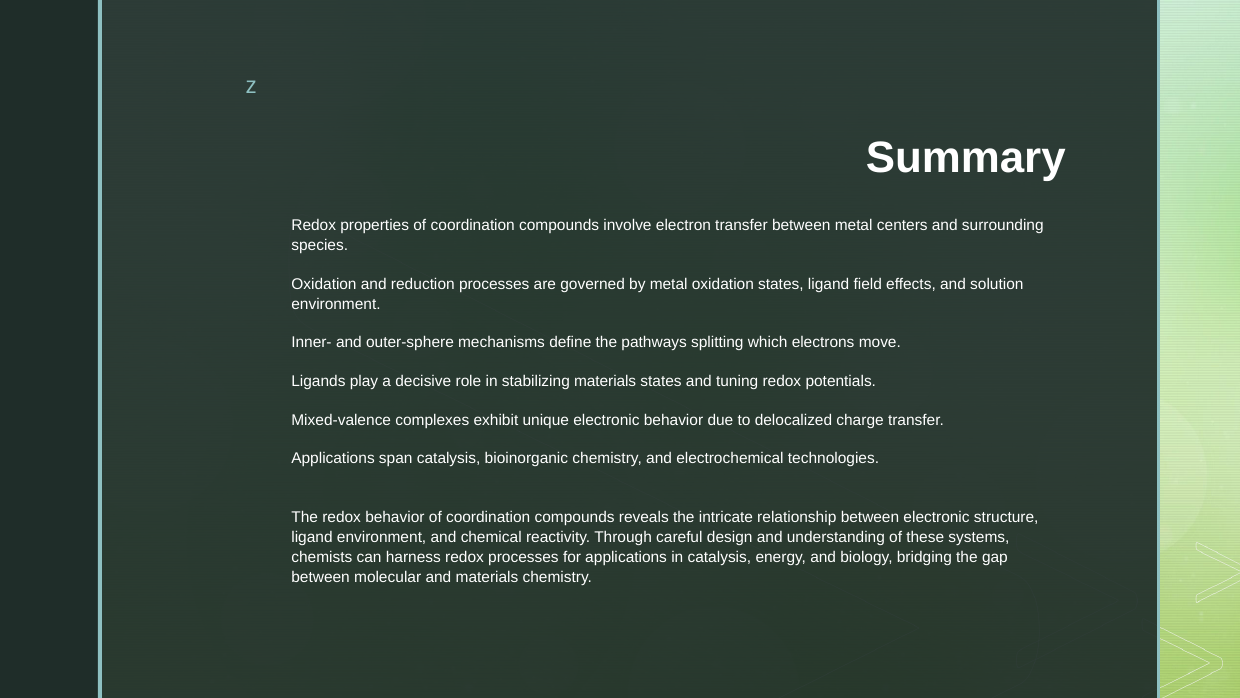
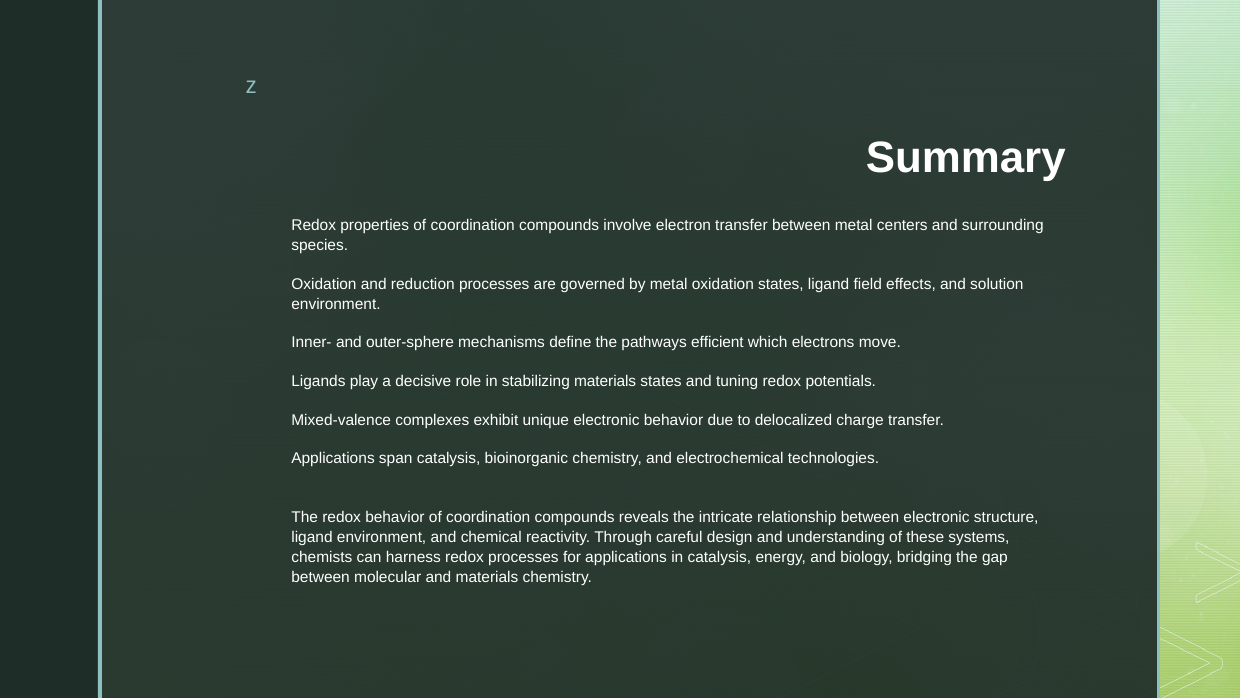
splitting: splitting -> efficient
